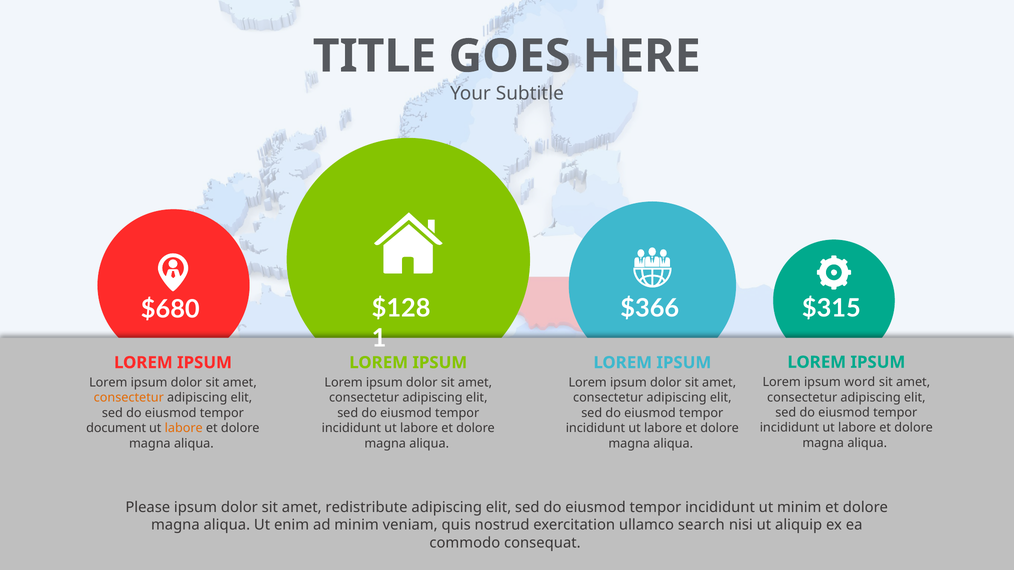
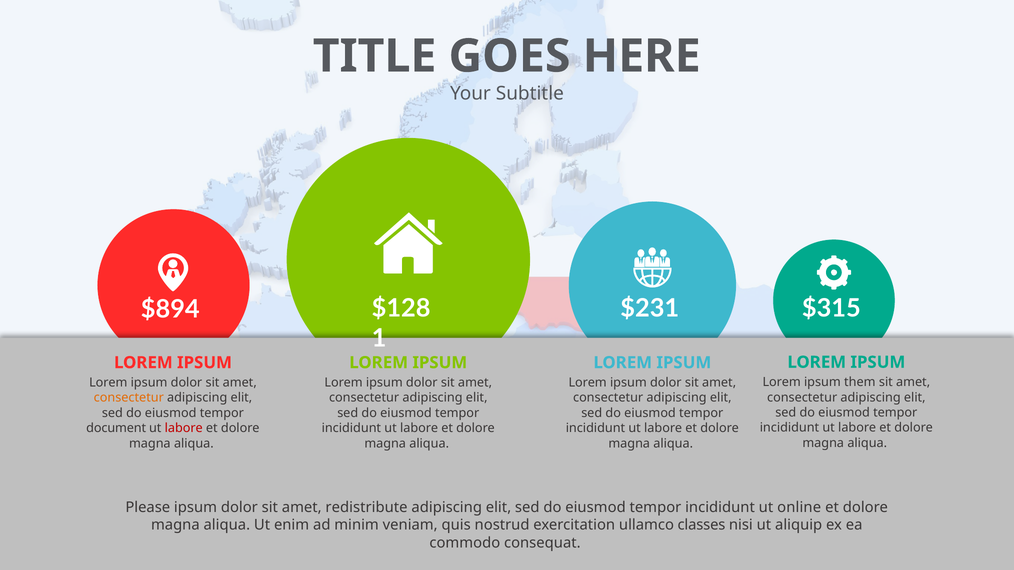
$366: $366 -> $231
$680: $680 -> $894
word: word -> them
labore at (184, 428) colour: orange -> red
ut minim: minim -> online
search: search -> classes
